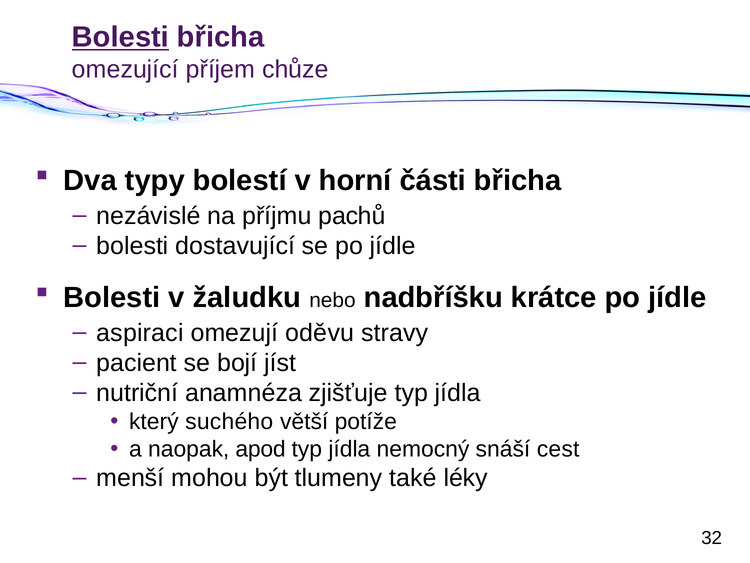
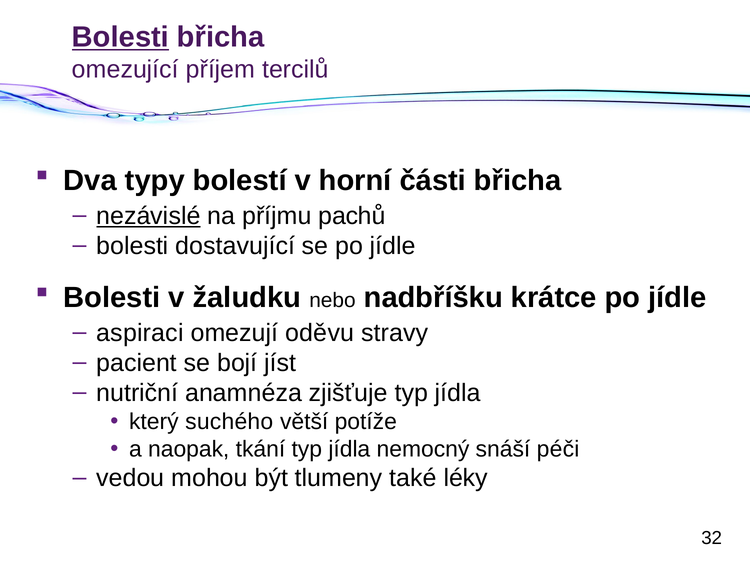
chůze: chůze -> tercilů
nezávislé underline: none -> present
apod: apod -> tkání
cest: cest -> péči
menší: menší -> vedou
